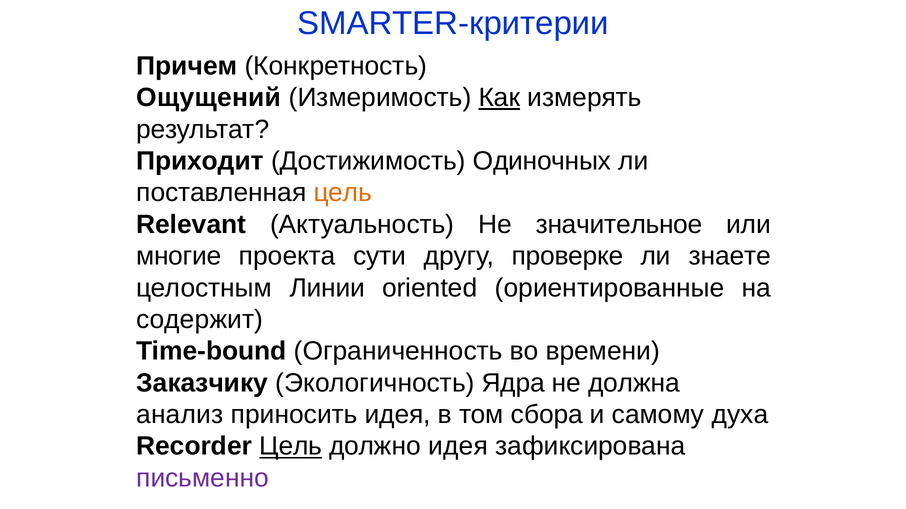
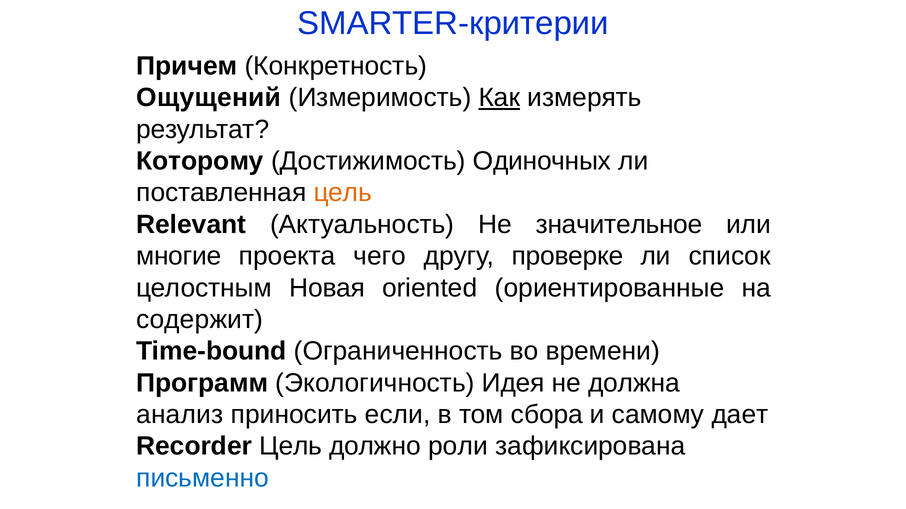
Приходит: Приходит -> Которому
сути: сути -> чего
знаете: знаете -> список
Линии: Линии -> Новая
Заказчику: Заказчику -> Программ
Ядра: Ядра -> Идея
приносить идея: идея -> если
духа: духа -> дает
Цель at (291, 447) underline: present -> none
должно идея: идея -> роли
письменно colour: purple -> blue
